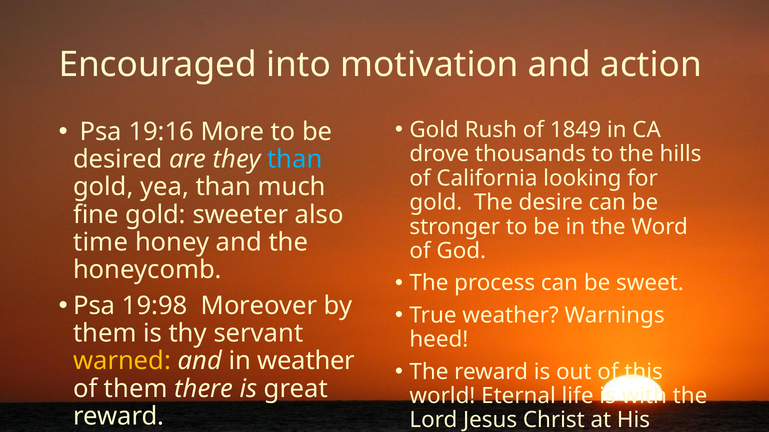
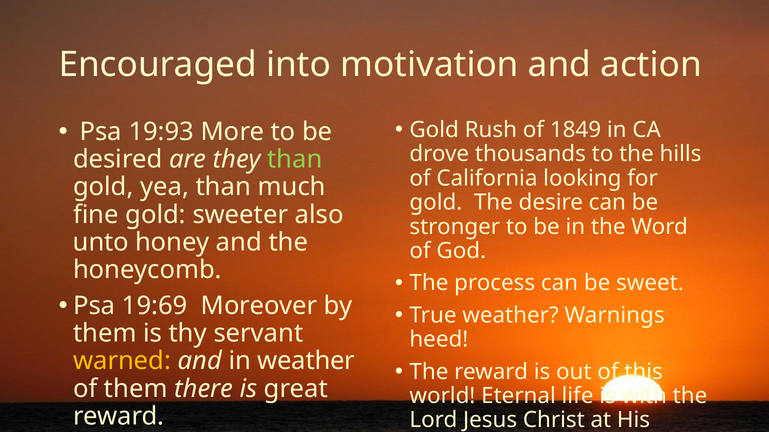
19:16: 19:16 -> 19:93
than at (295, 159) colour: light blue -> light green
time: time -> unto
19:98: 19:98 -> 19:69
